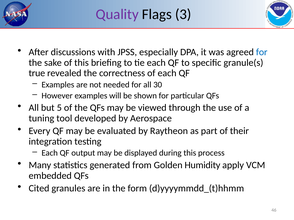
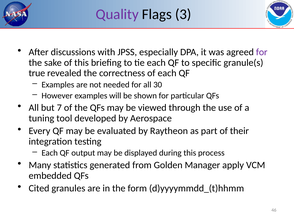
for at (262, 52) colour: blue -> purple
5: 5 -> 7
Humidity: Humidity -> Manager
